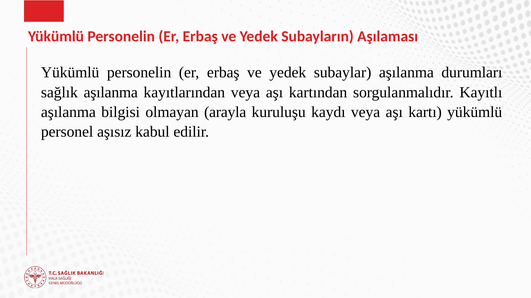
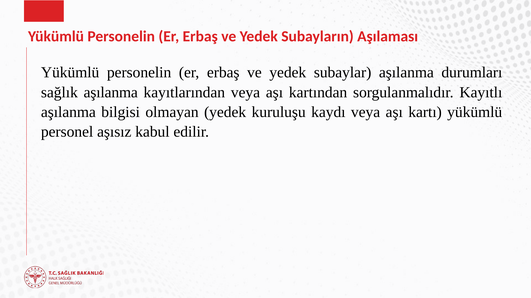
olmayan arayla: arayla -> yedek
